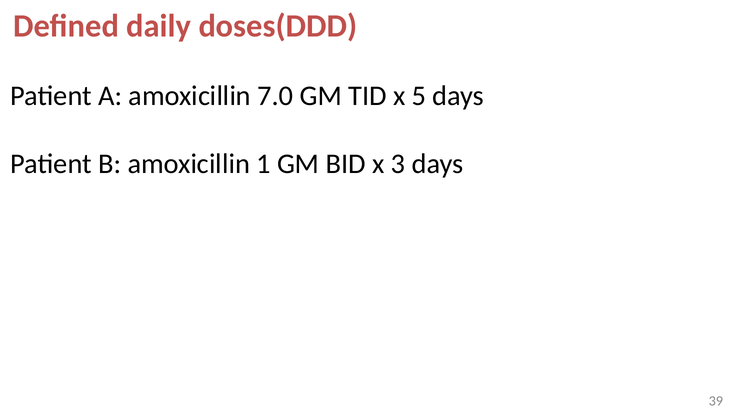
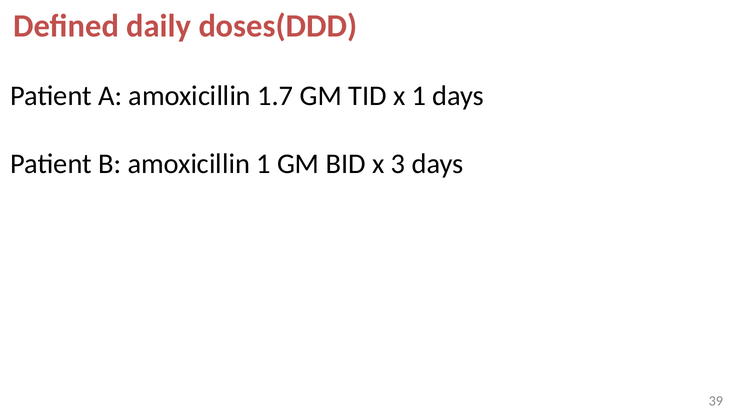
7.0: 7.0 -> 1.7
x 5: 5 -> 1
